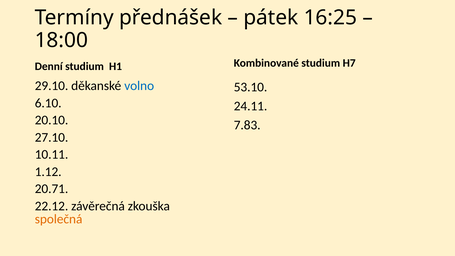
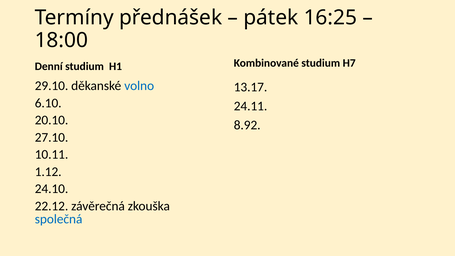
53.10: 53.10 -> 13.17
7.83: 7.83 -> 8.92
20.71: 20.71 -> 24.10
společná colour: orange -> blue
